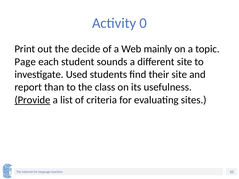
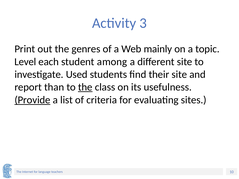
0: 0 -> 3
decide: decide -> genres
Page: Page -> Level
sounds: sounds -> among
the at (85, 87) underline: none -> present
